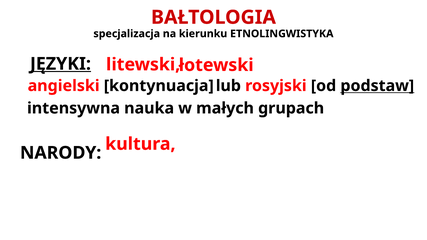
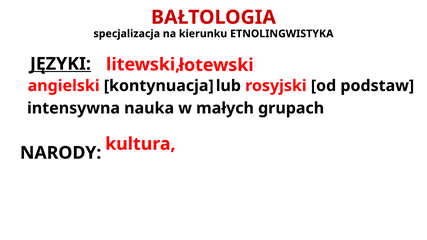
podstaw underline: present -> none
